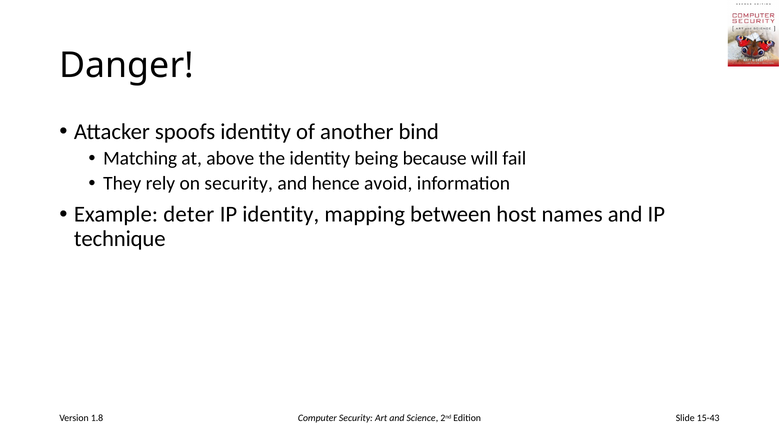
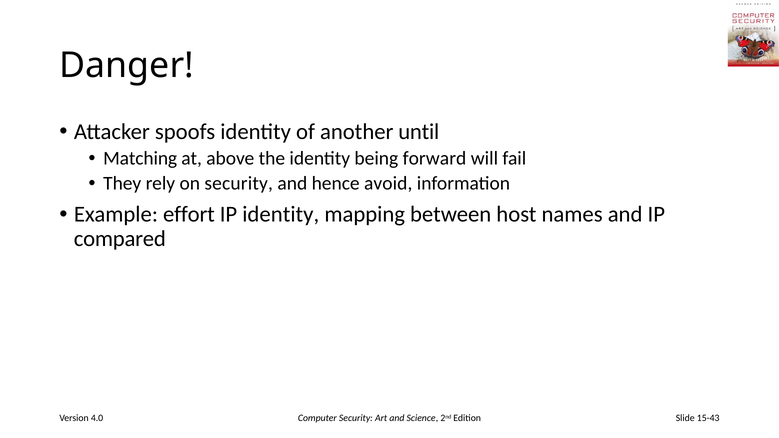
bind: bind -> until
because: because -> forward
deter: deter -> effort
technique: technique -> compared
1.8: 1.8 -> 4.0
